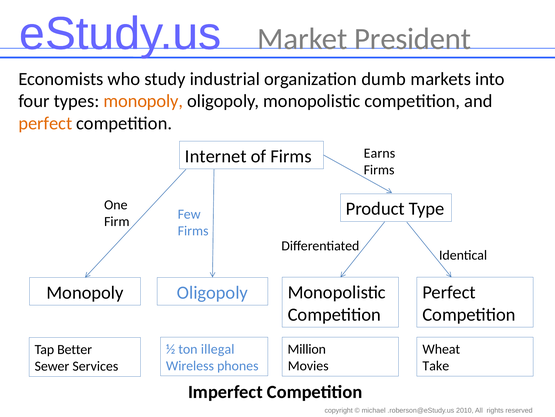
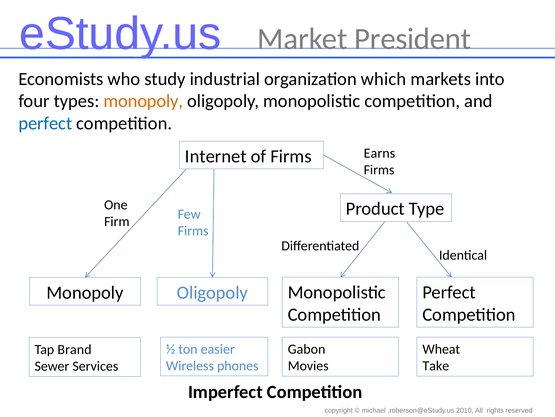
dumb: dumb -> which
perfect at (45, 123) colour: orange -> blue
illegal: illegal -> easier
Million: Million -> Gabon
Better: Better -> Brand
